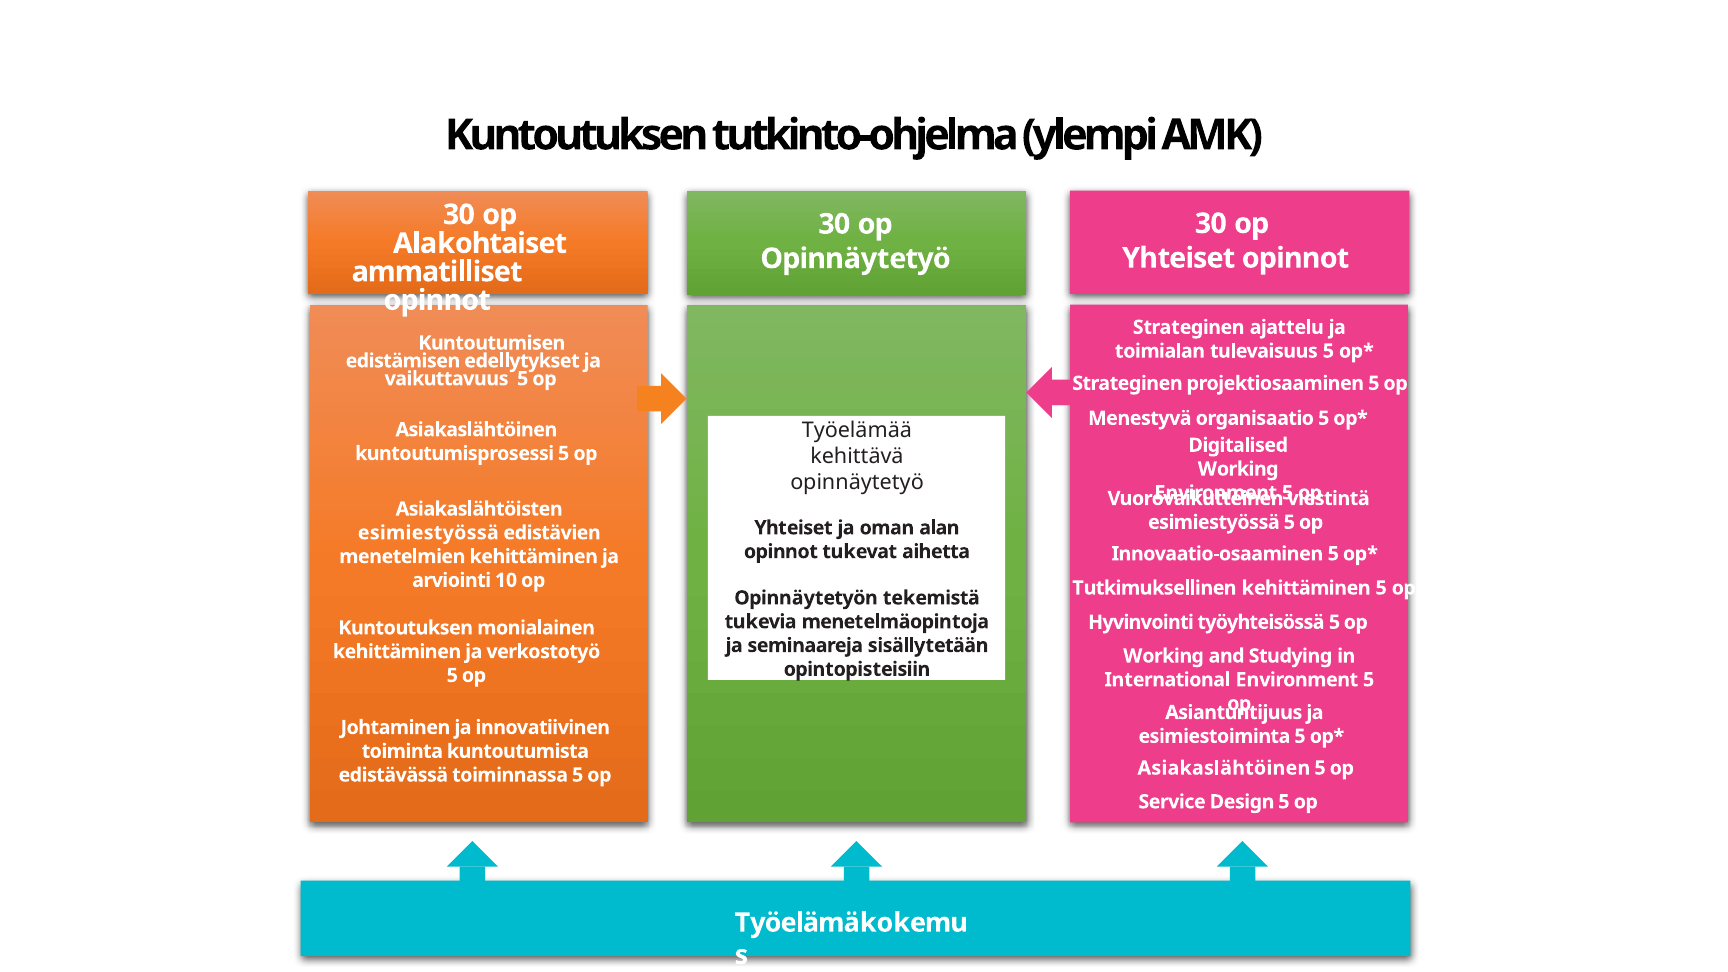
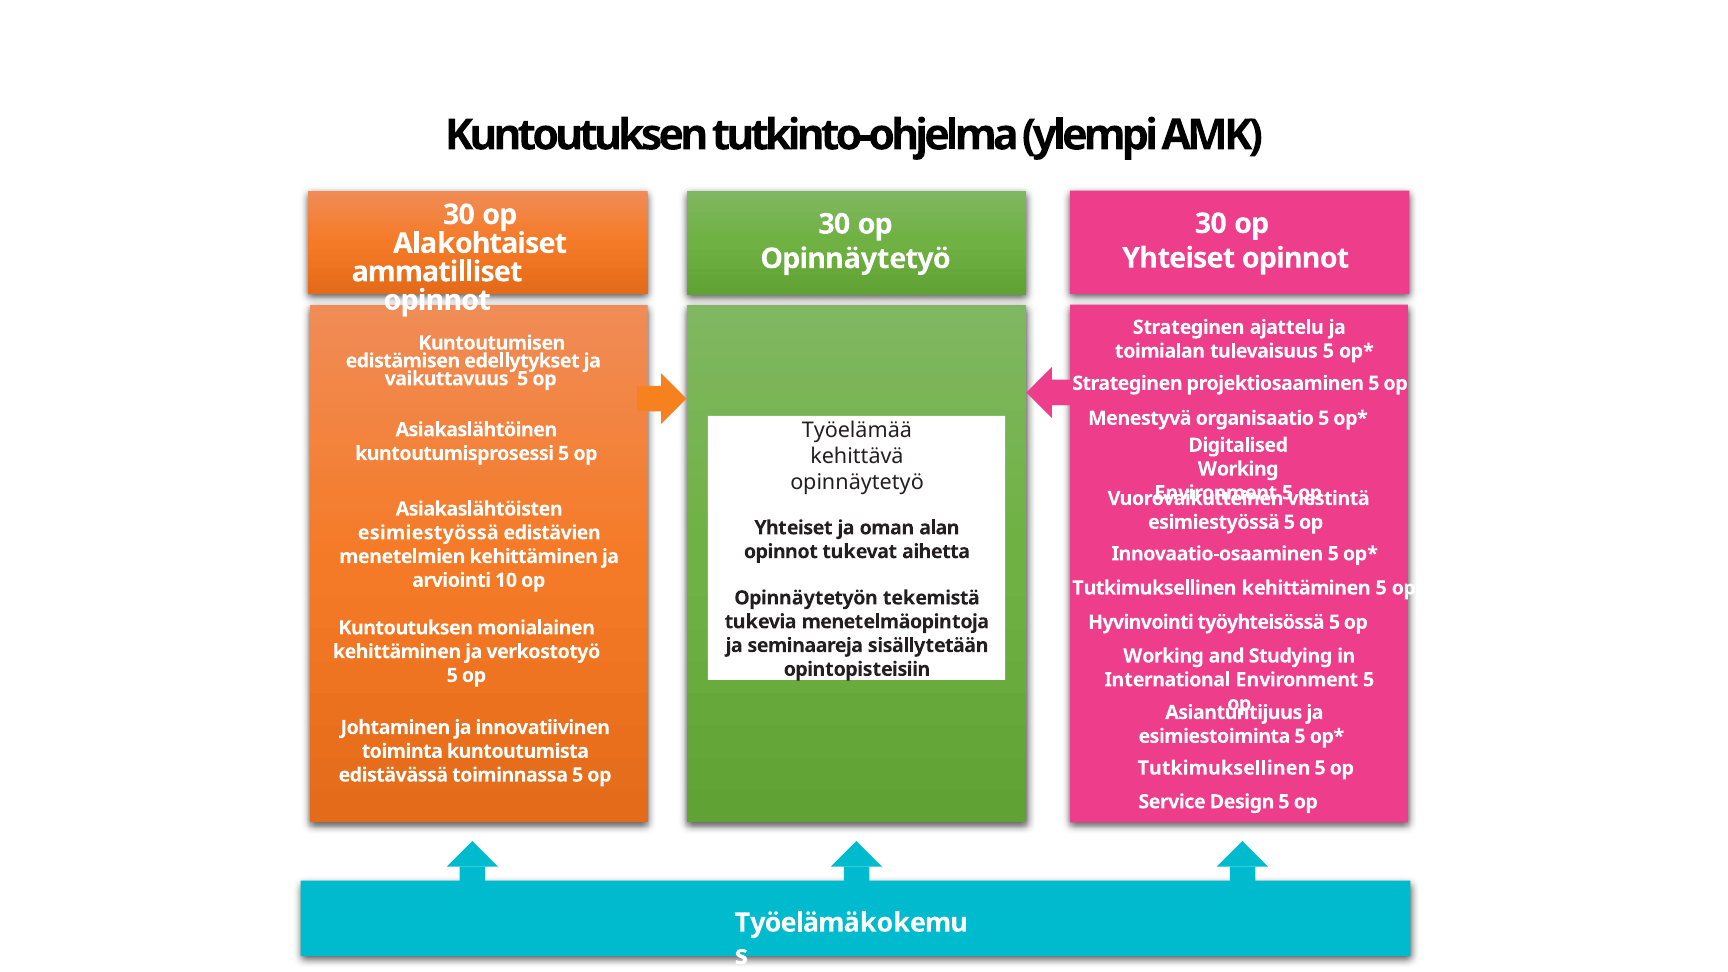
Asiakaslähtöinen at (1224, 768): Asiakaslähtöinen -> Tutkimuksellinen
